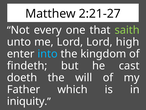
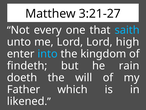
2:21-27: 2:21-27 -> 3:21-27
saith colour: light green -> light blue
cast: cast -> rain
iniquity: iniquity -> likened
